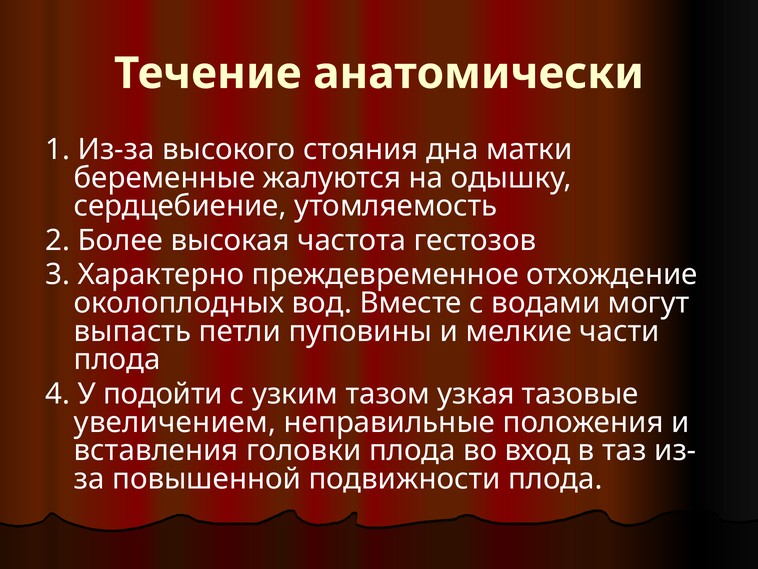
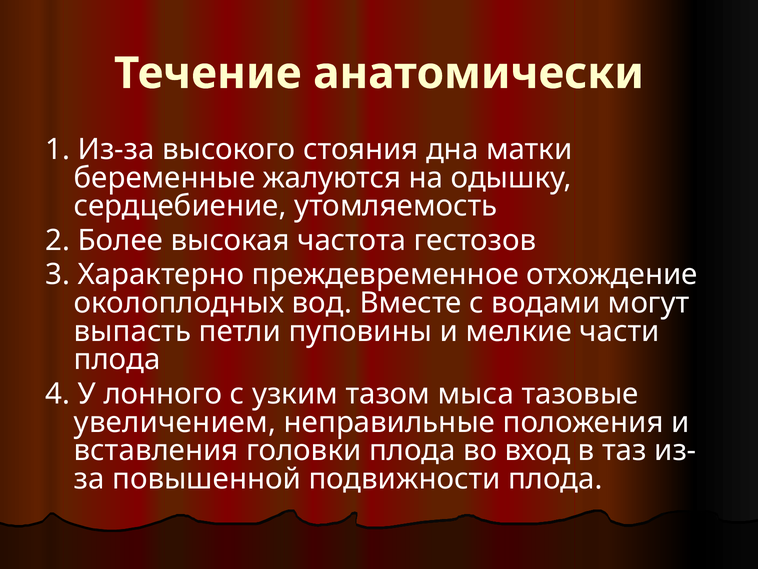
подойти: подойти -> лонного
узкая: узкая -> мыса
